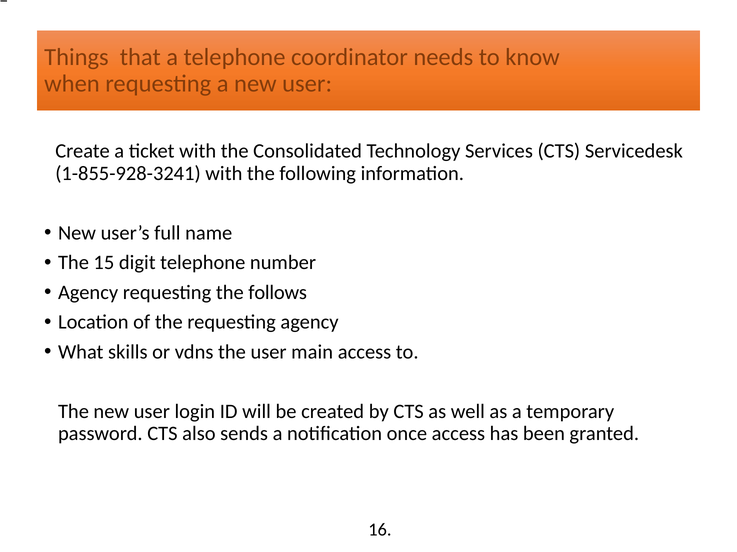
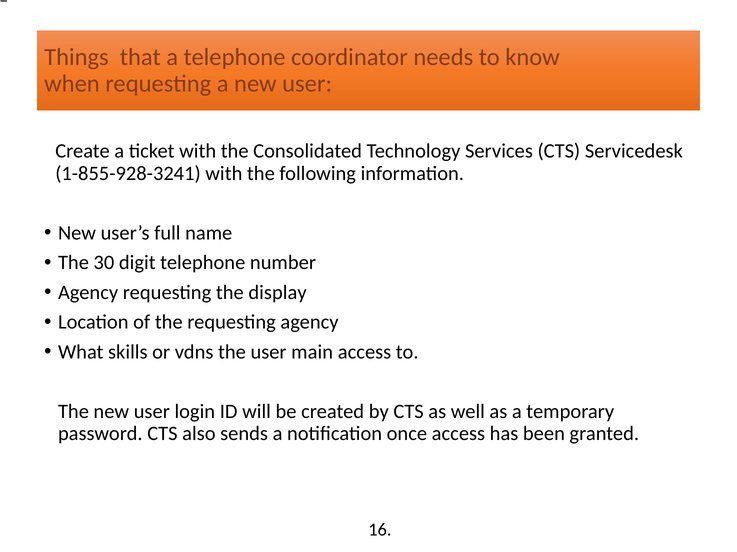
15: 15 -> 30
follows: follows -> display
